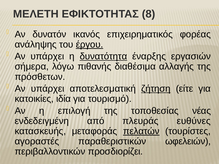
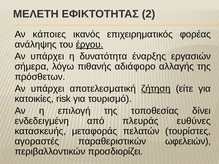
8: 8 -> 2
δυνατόν: δυνατόν -> κάποιες
δυνατότητα underline: present -> none
διαθέσιμα: διαθέσιμα -> αδιάφορο
ιδία: ιδία -> risk
νέας: νέας -> δίνει
πελατών underline: present -> none
